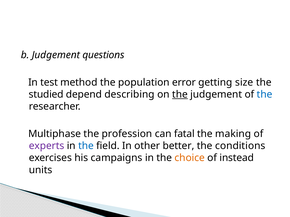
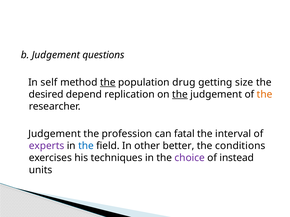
test: test -> self
the at (108, 83) underline: none -> present
error: error -> drug
studied: studied -> desired
describing: describing -> replication
the at (265, 95) colour: blue -> orange
Multiphase at (55, 134): Multiphase -> Judgement
making: making -> interval
campaigns: campaigns -> techniques
choice colour: orange -> purple
